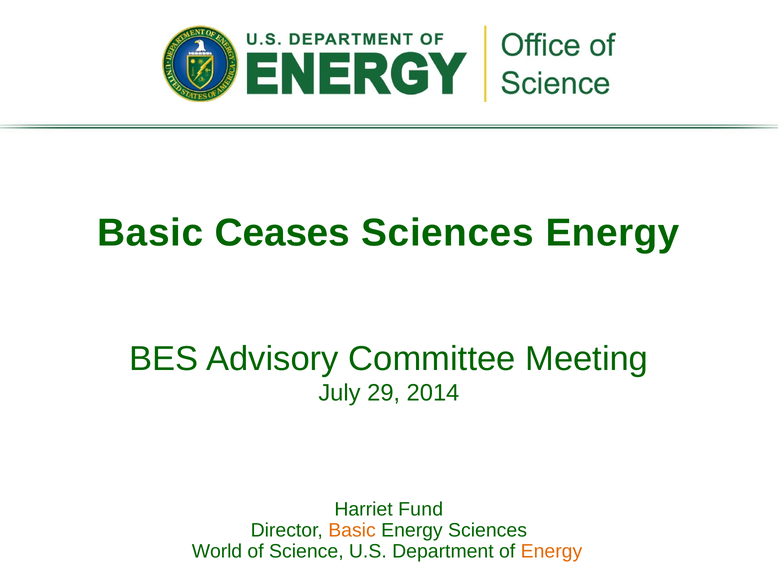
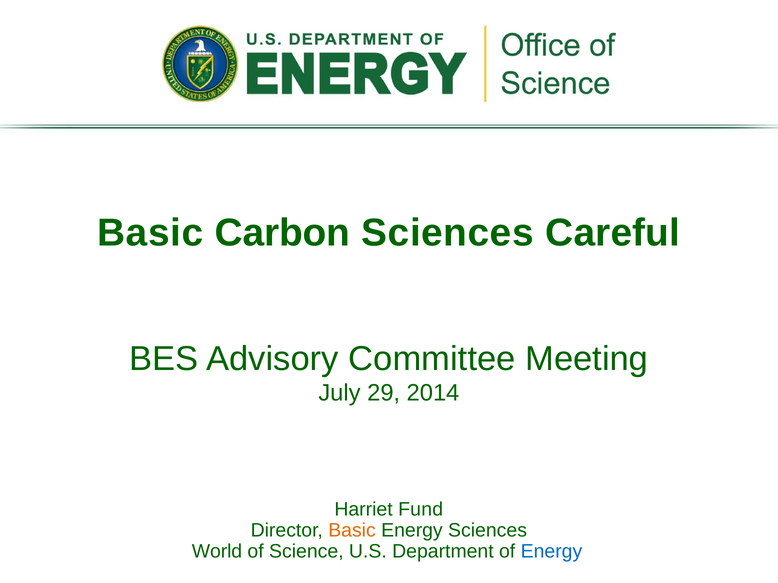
Ceases: Ceases -> Carbon
Sciences Energy: Energy -> Careful
Energy at (551, 552) colour: orange -> blue
